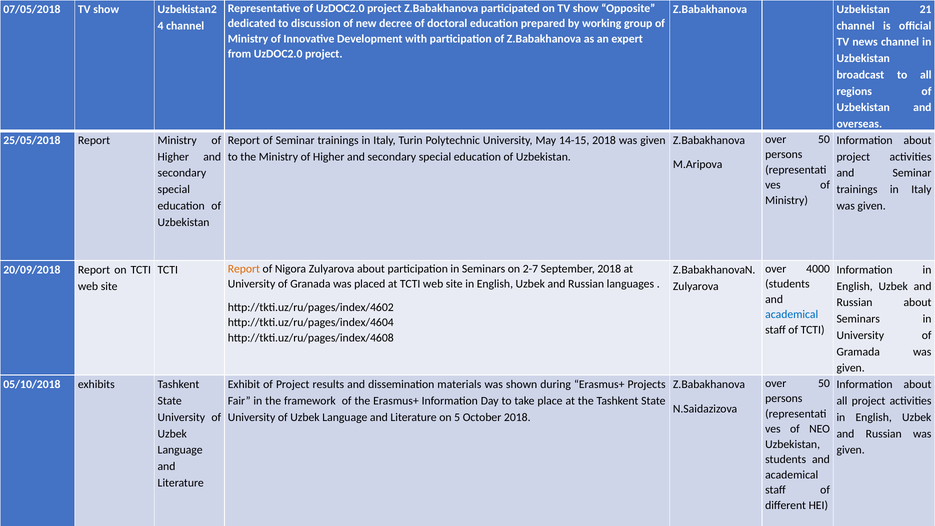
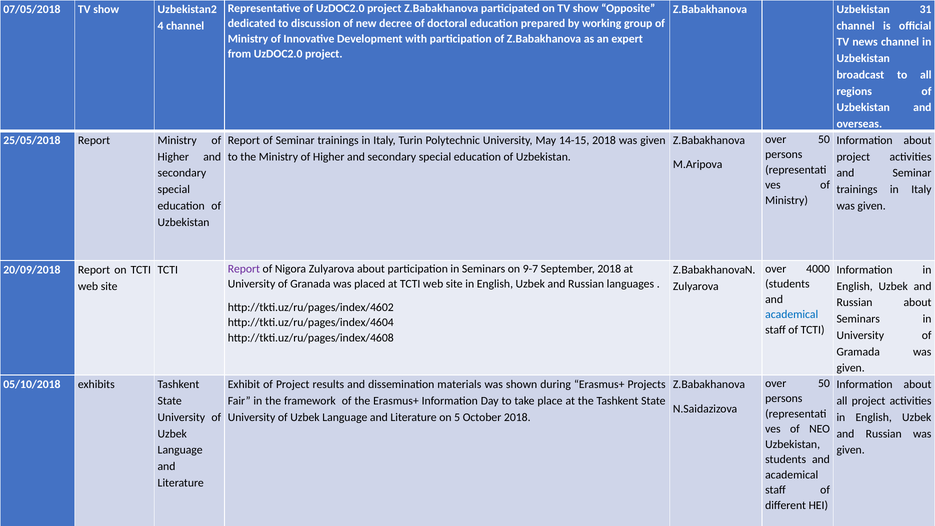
21: 21 -> 31
Report at (244, 269) colour: orange -> purple
2-7: 2-7 -> 9-7
